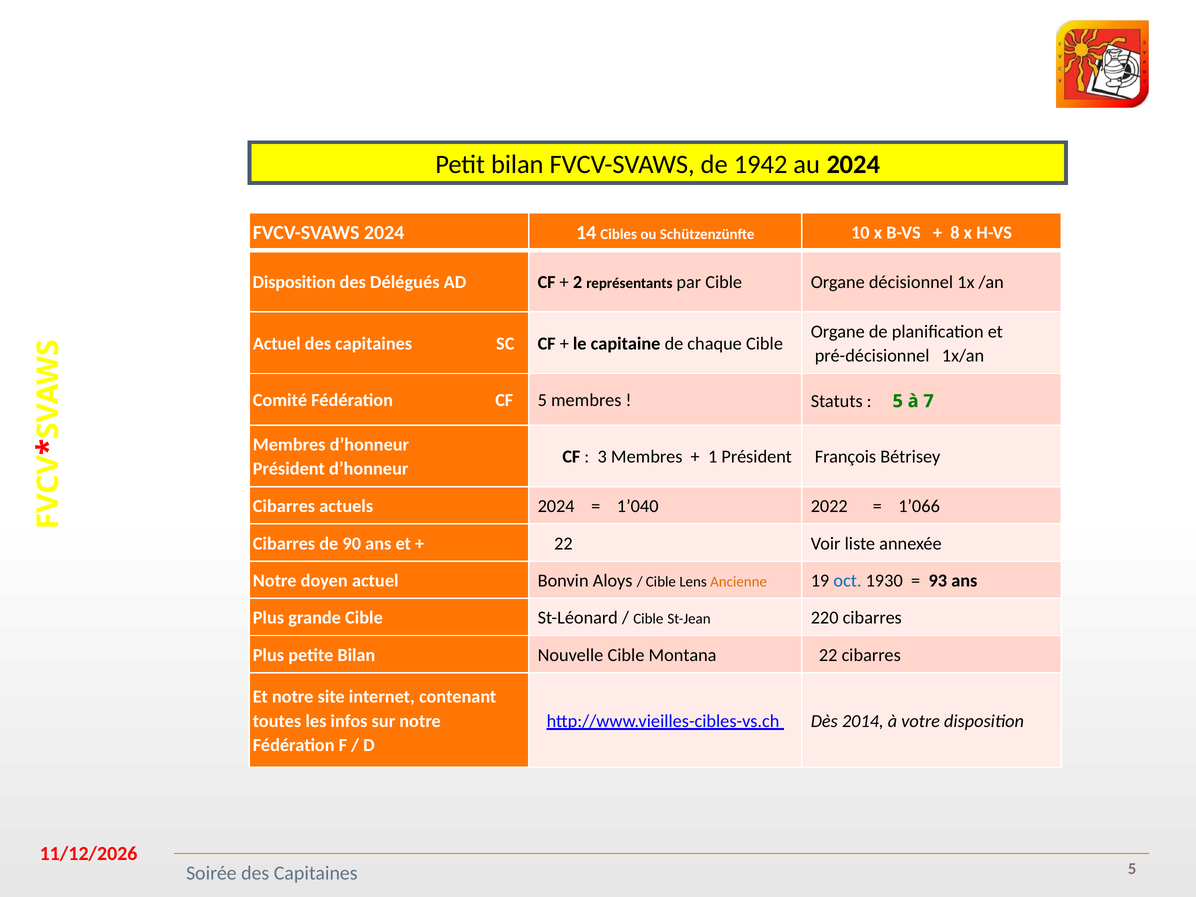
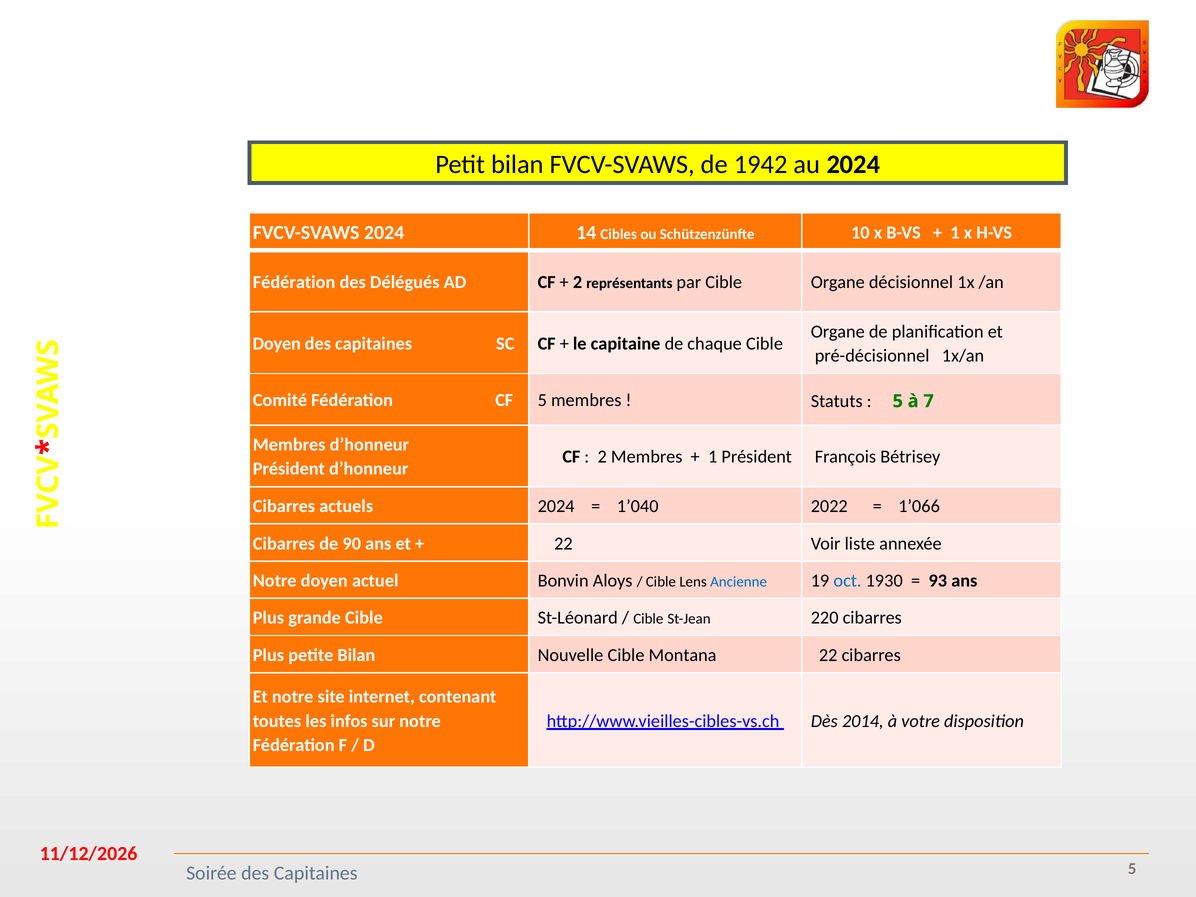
8 at (955, 233): 8 -> 1
Disposition at (294, 282): Disposition -> Fédération
Actuel at (277, 344): Actuel -> Doyen
3 at (602, 457): 3 -> 2
Ancienne colour: orange -> blue
